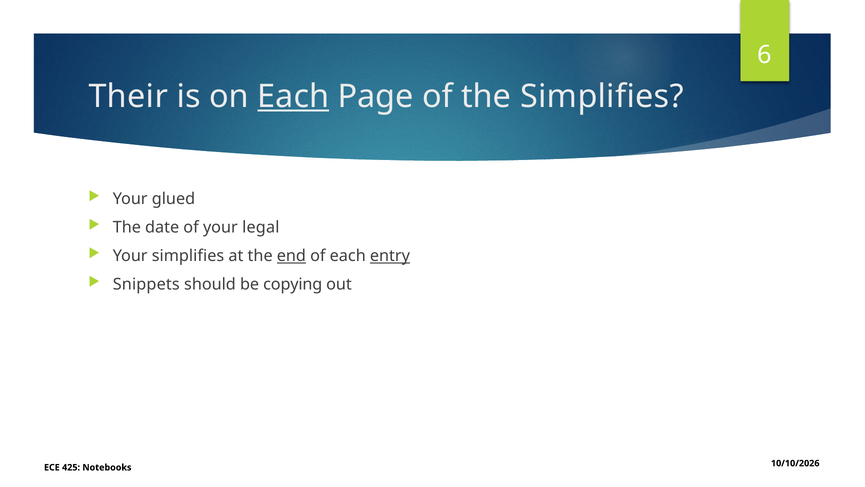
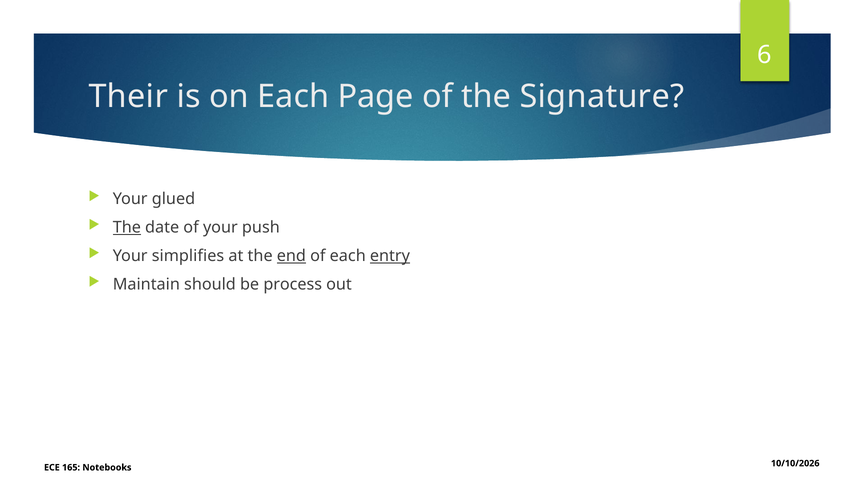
Each at (293, 96) underline: present -> none
the Simplifies: Simplifies -> Signature
The at (127, 227) underline: none -> present
legal: legal -> push
Snippets: Snippets -> Maintain
copying: copying -> process
425: 425 -> 165
